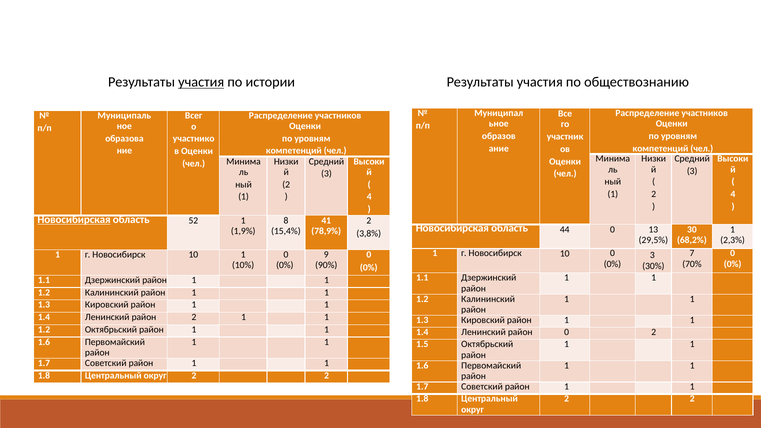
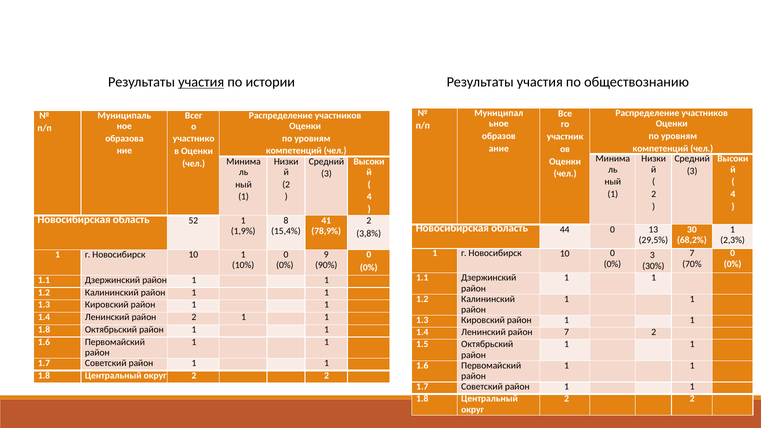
Новосибирская at (74, 219) underline: present -> none
1.2 at (44, 330): 1.2 -> 1.8
район 0: 0 -> 7
